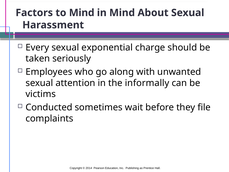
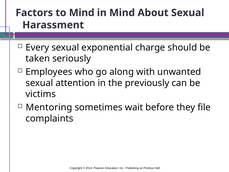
informally: informally -> previously
Conducted: Conducted -> Mentoring
